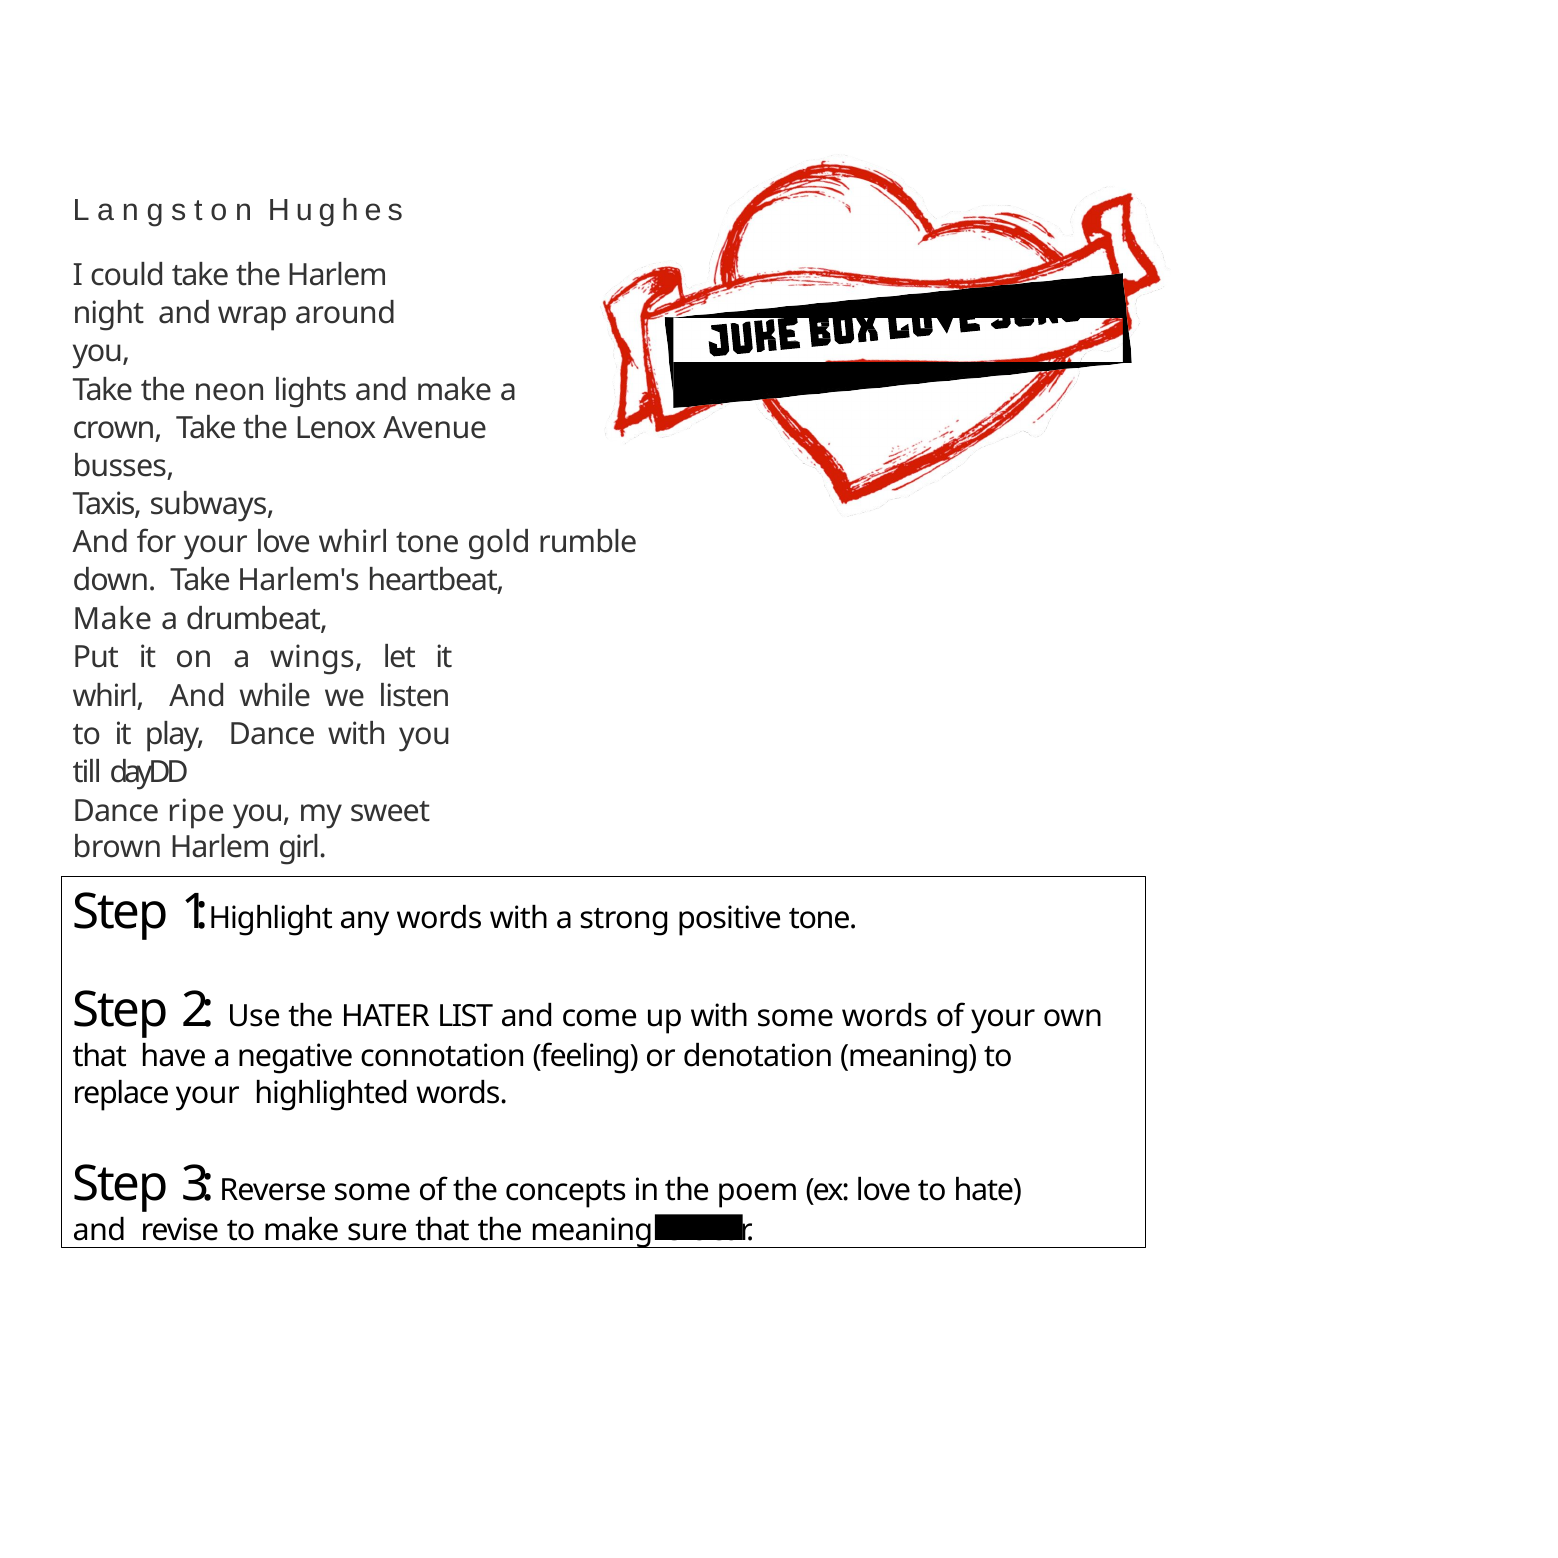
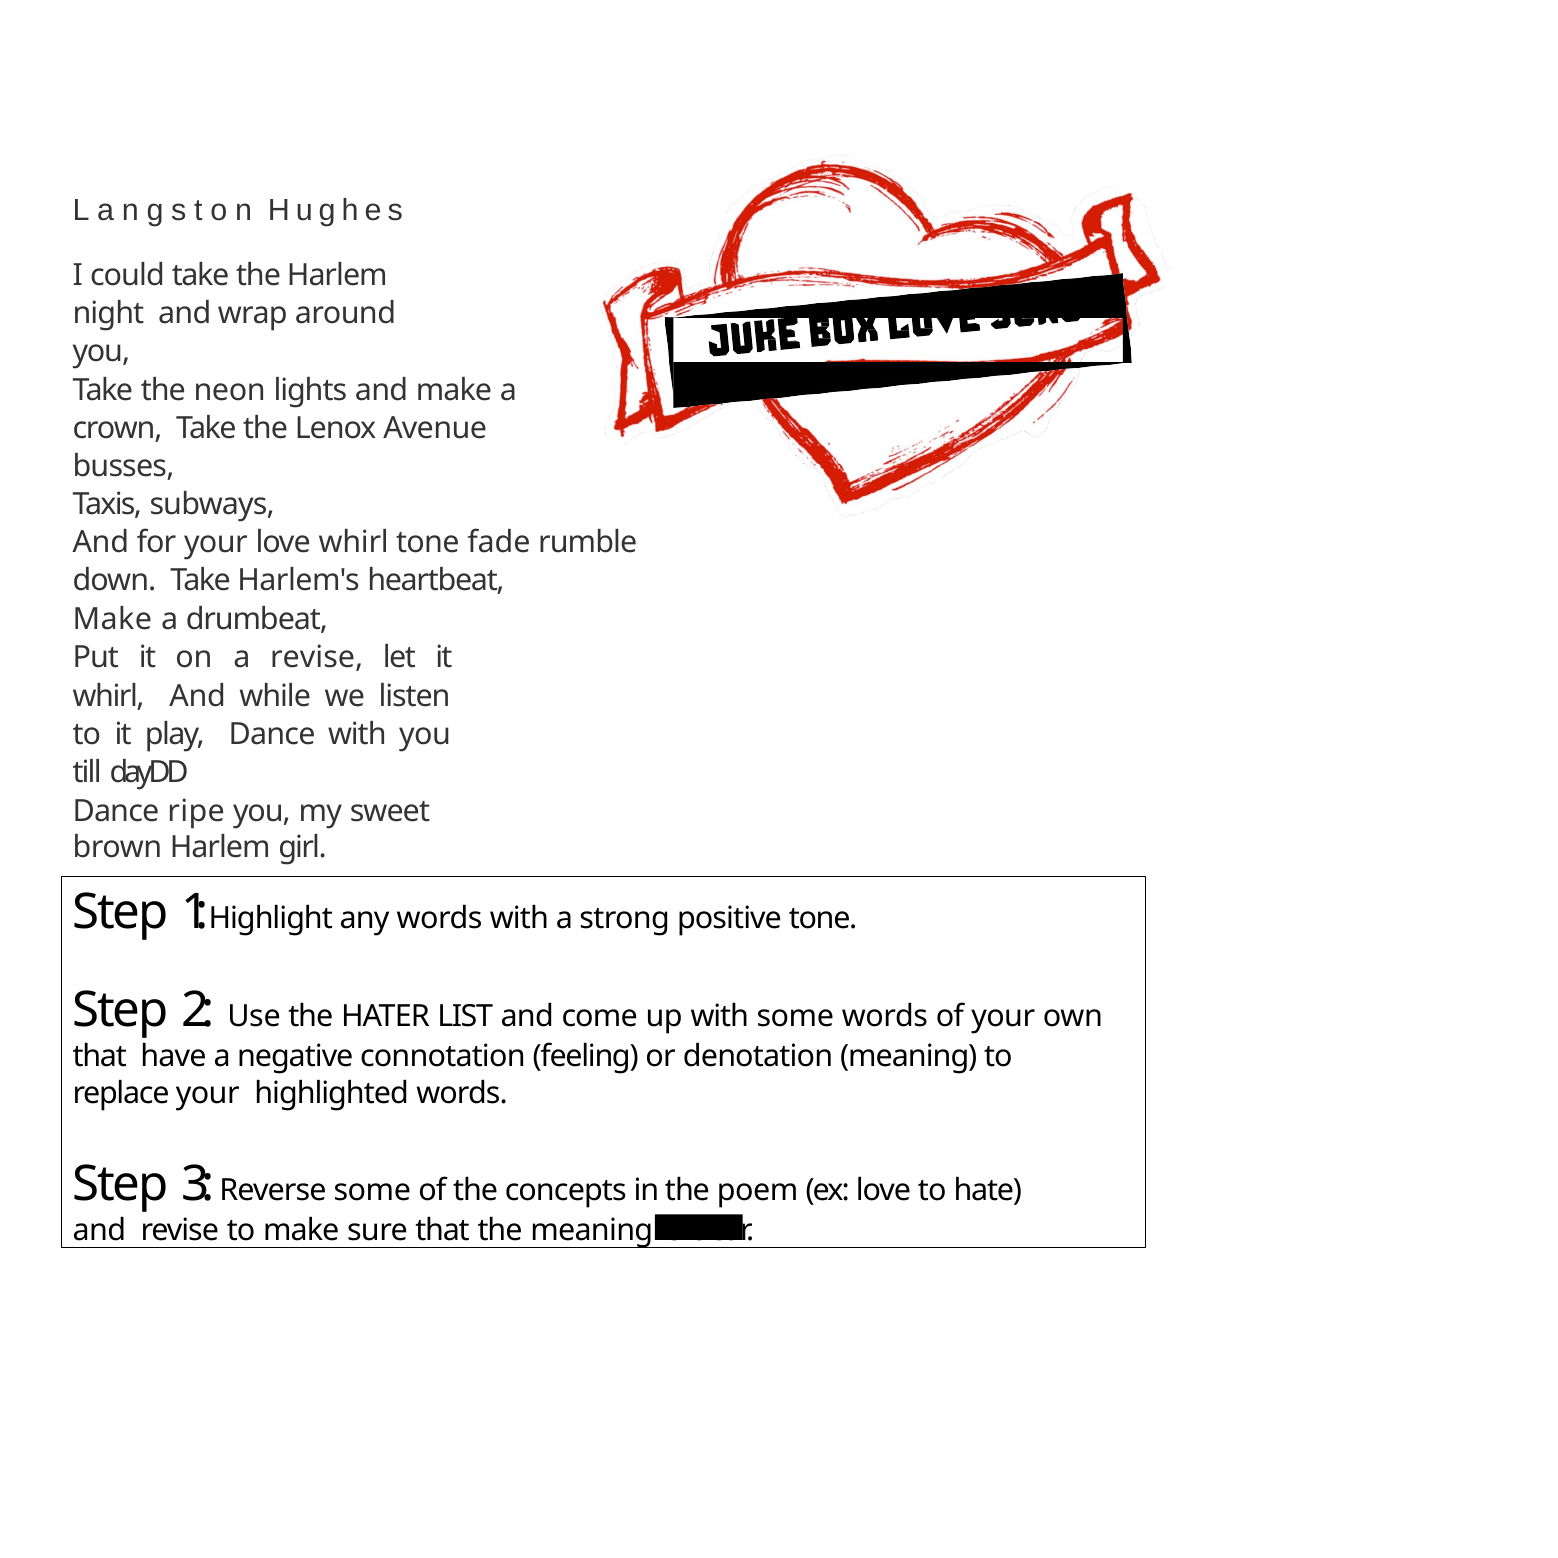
gold: gold -> fade
a wings: wings -> revise
